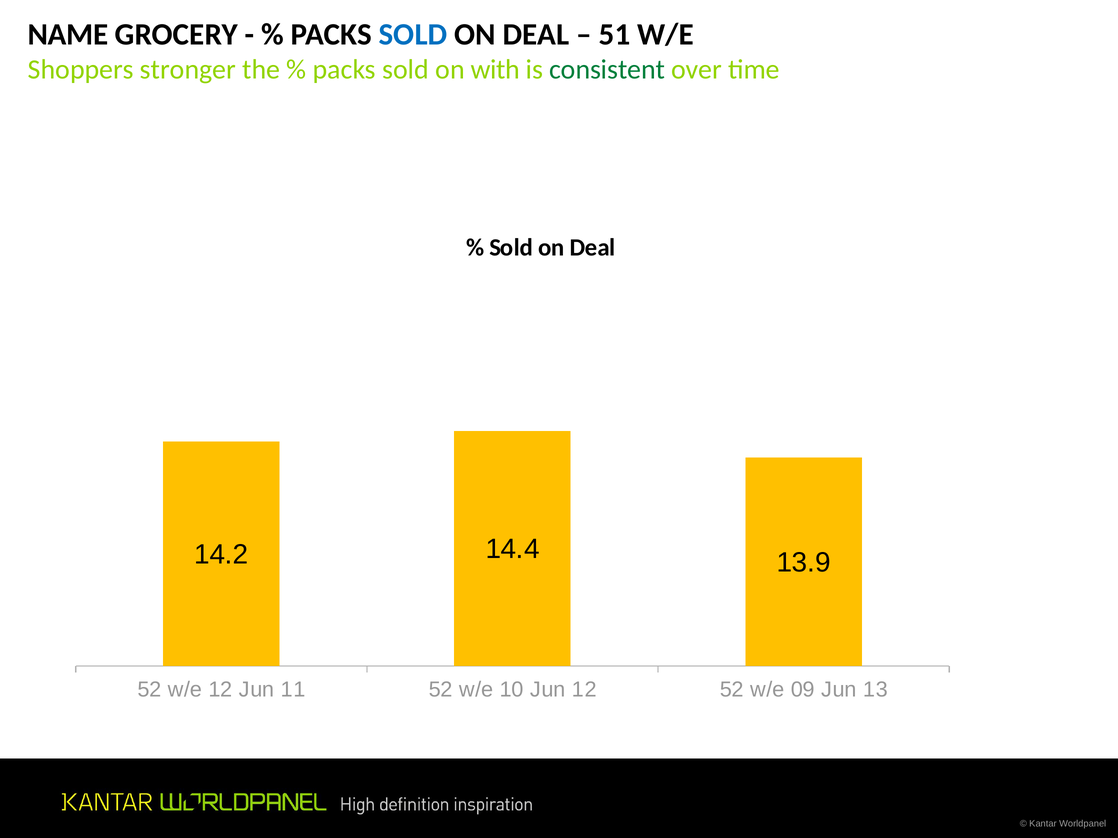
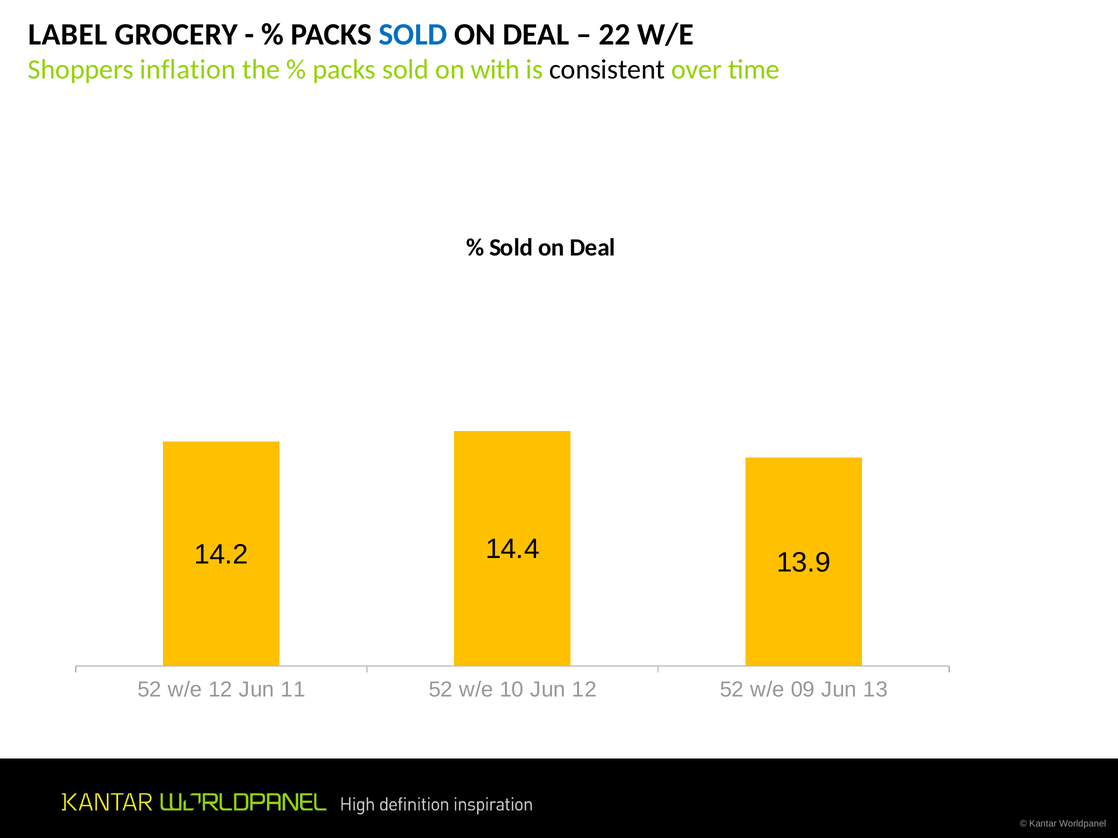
NAME: NAME -> LABEL
51: 51 -> 22
stronger: stronger -> inflation
consistent colour: green -> black
